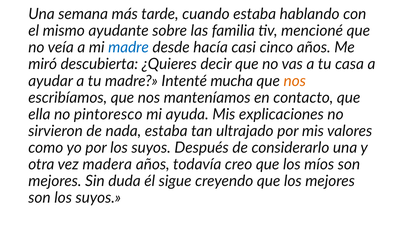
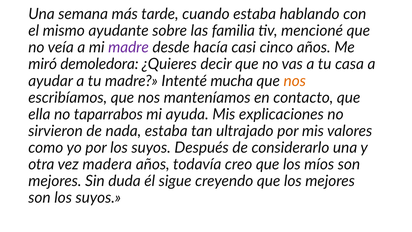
madre at (129, 47) colour: blue -> purple
descubierta: descubierta -> demoledora
pintoresco: pintoresco -> taparrabos
